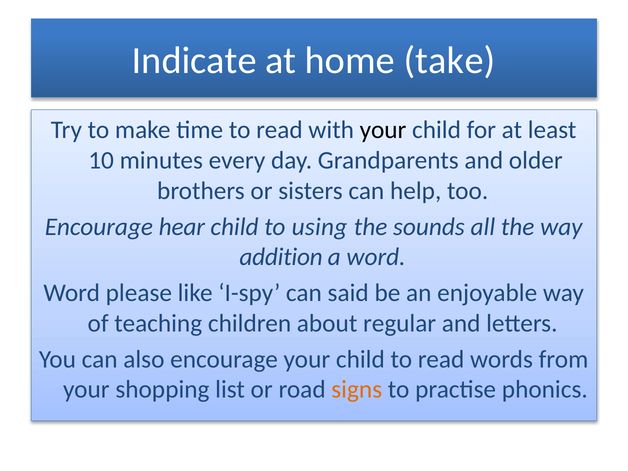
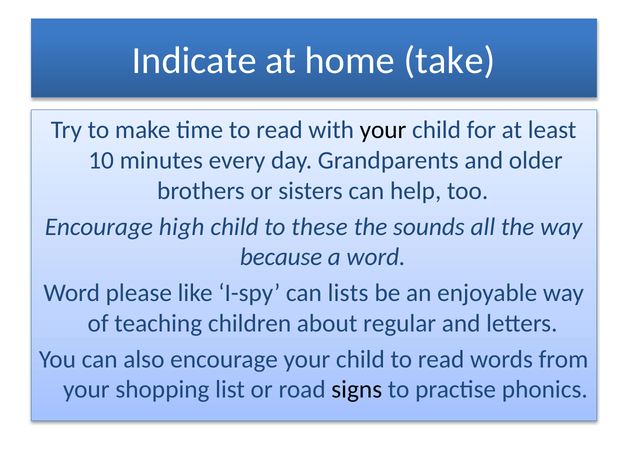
hear: hear -> high
using: using -> these
addition: addition -> because
said: said -> lists
signs colour: orange -> black
